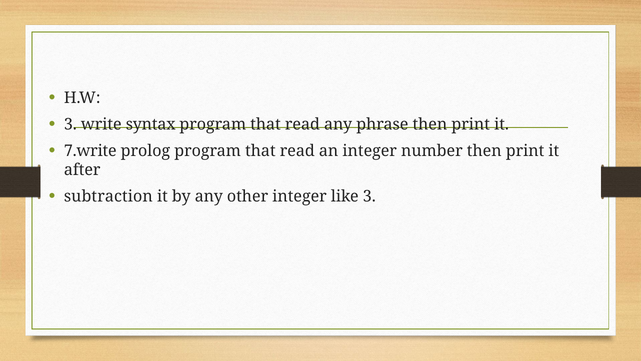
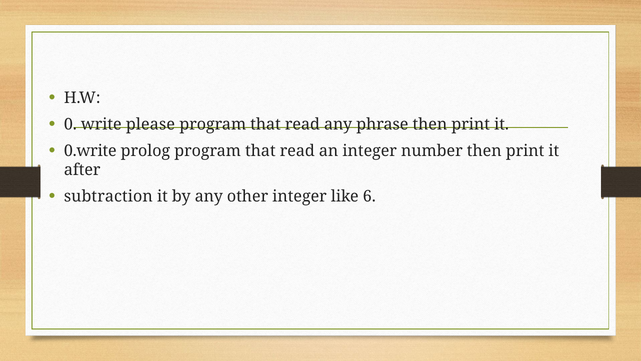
3 at (70, 124): 3 -> 0
syntax: syntax -> please
7.write: 7.write -> 0.write
like 3: 3 -> 6
